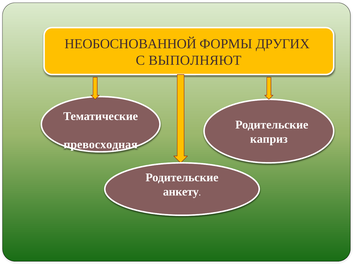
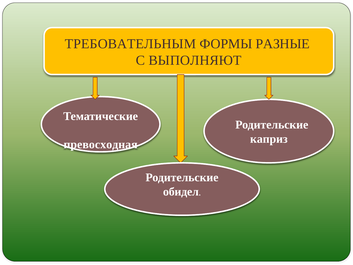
НЕОБОСНОВАННОЙ: НЕОБОСНОВАННОЙ -> ТРЕБОВАТЕЛЬНЫМ
ДРУГИХ: ДРУГИХ -> РАЗНЫЕ
анкету: анкету -> обидел
